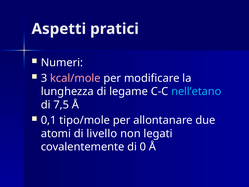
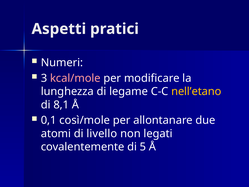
nell’etano colour: light blue -> yellow
7,5: 7,5 -> 8,1
tipo/mole: tipo/mole -> così/mole
0: 0 -> 5
